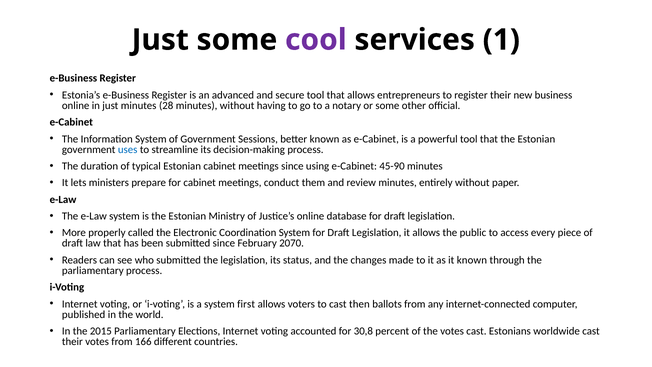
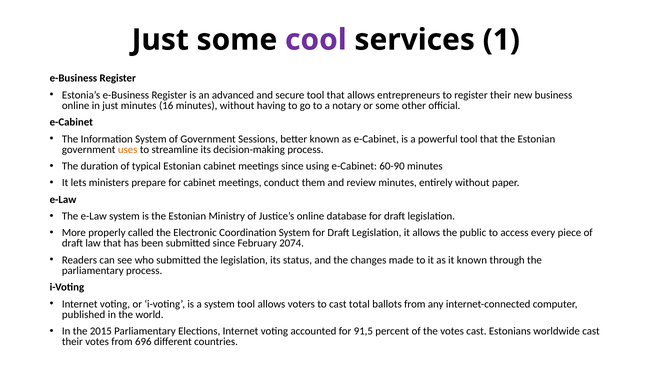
28: 28 -> 16
uses colour: blue -> orange
45-90: 45-90 -> 60-90
2070: 2070 -> 2074
system first: first -> tool
then: then -> total
30,8: 30,8 -> 91,5
166: 166 -> 696
